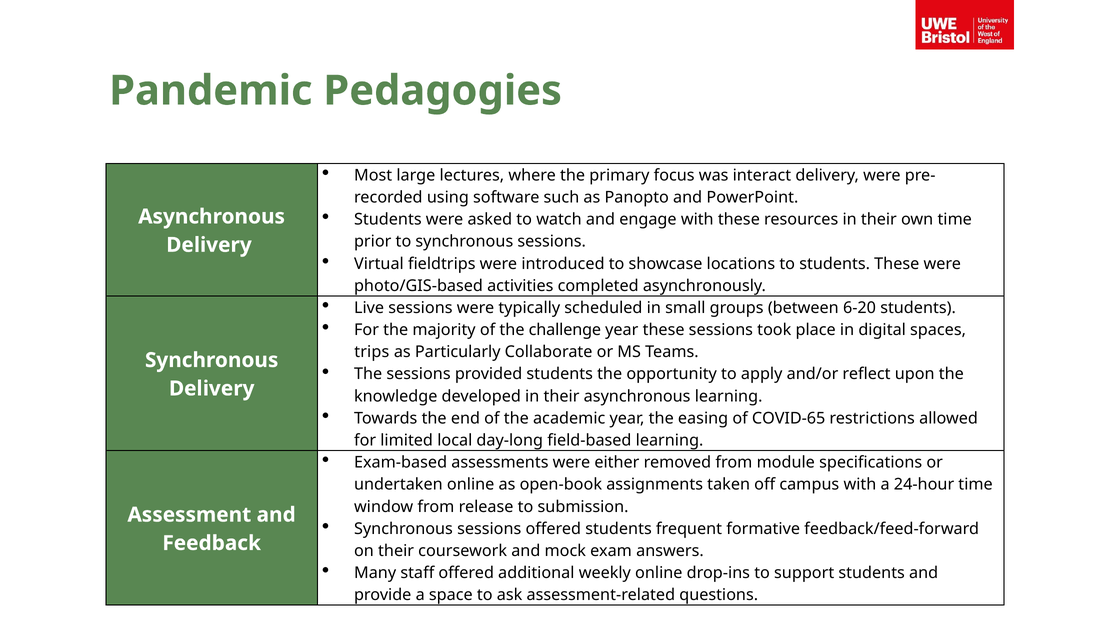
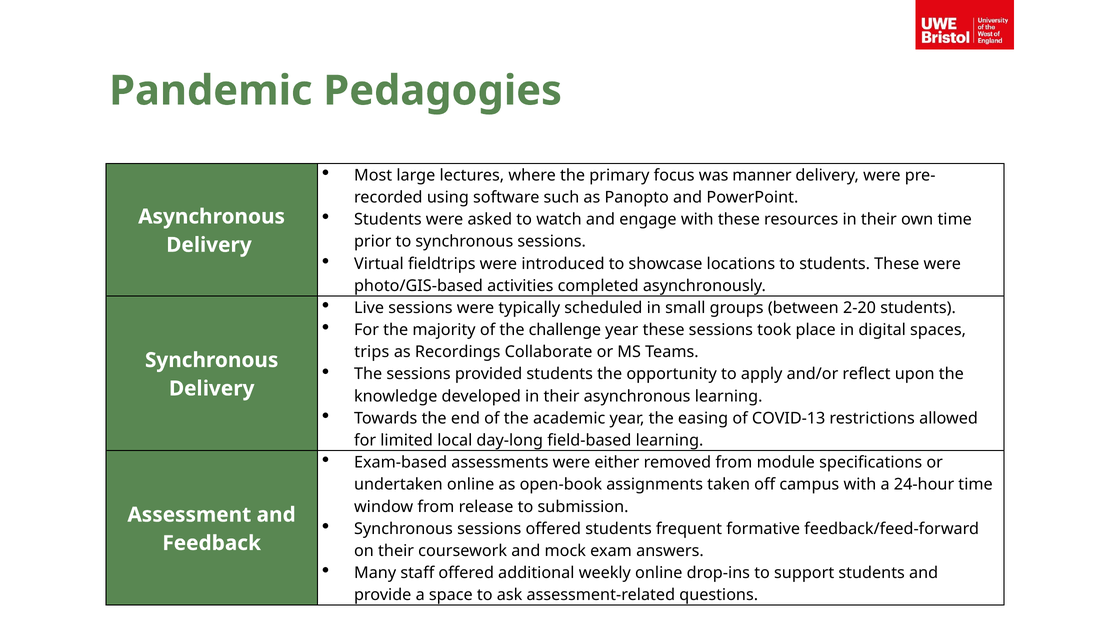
interact: interact -> manner
6-20: 6-20 -> 2-20
Particularly: Particularly -> Recordings
COVID-65: COVID-65 -> COVID-13
